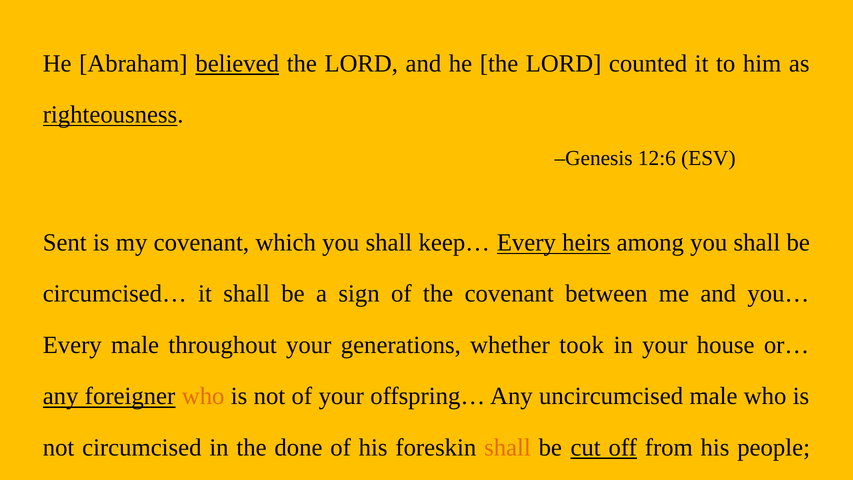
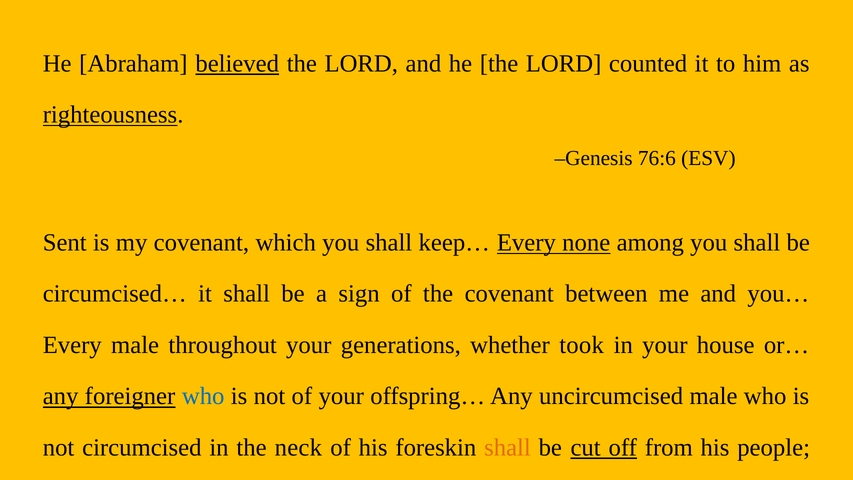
12:6: 12:6 -> 76:6
heirs: heirs -> none
who at (203, 396) colour: orange -> blue
done: done -> neck
